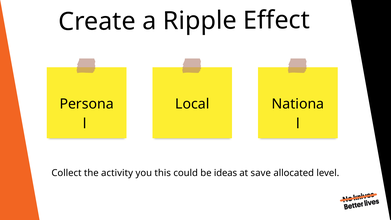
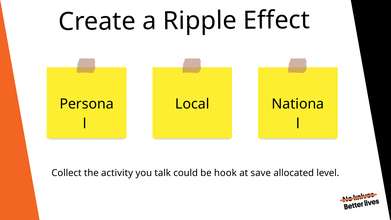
this: this -> talk
ideas: ideas -> hook
